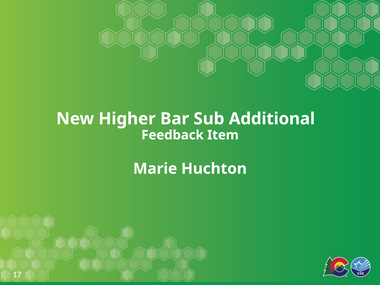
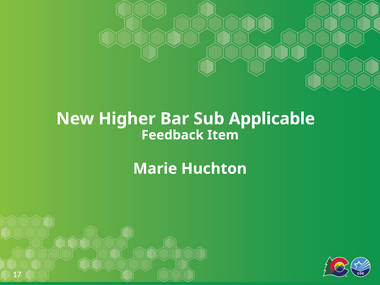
Additional: Additional -> Applicable
